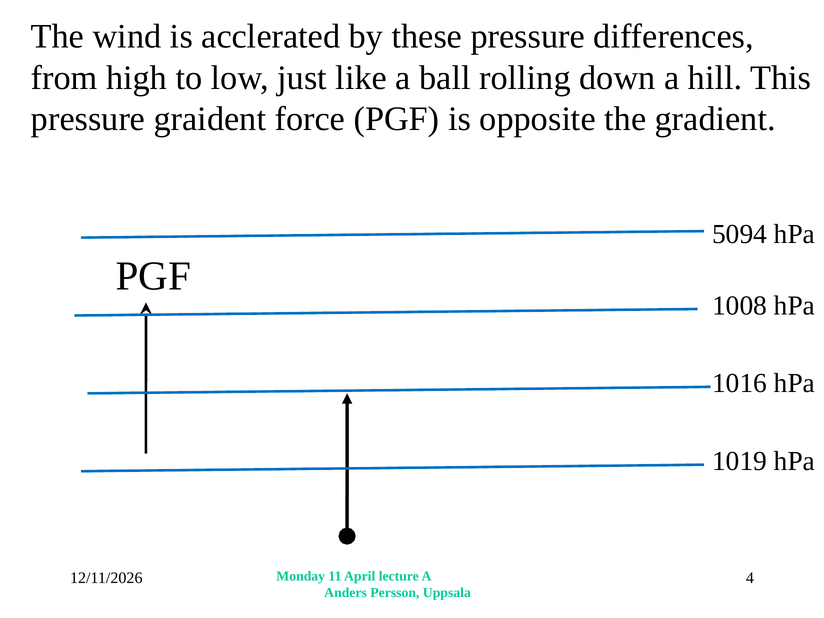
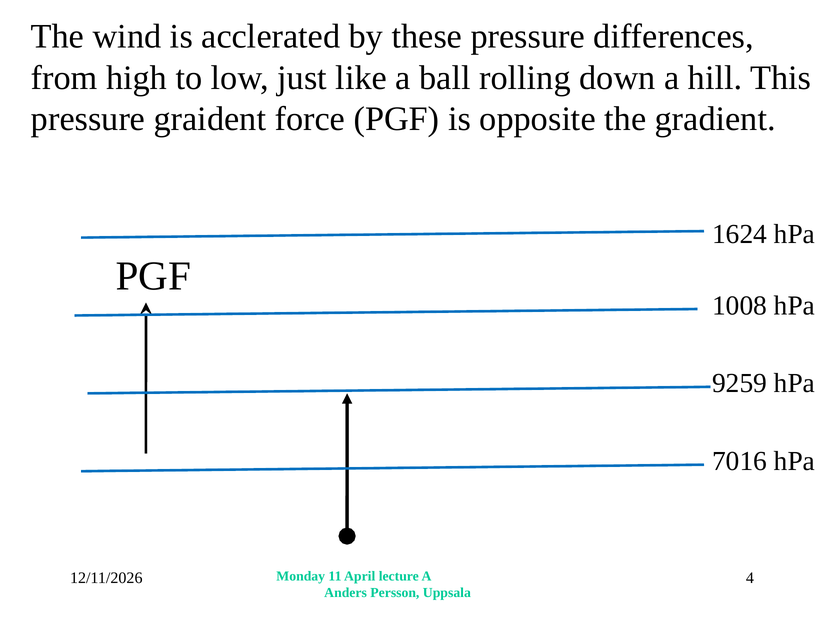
5094: 5094 -> 1624
1016: 1016 -> 9259
1019: 1019 -> 7016
